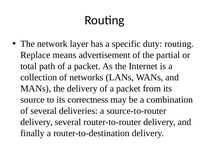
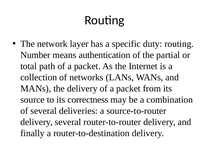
Replace: Replace -> Number
advertisement: advertisement -> authentication
